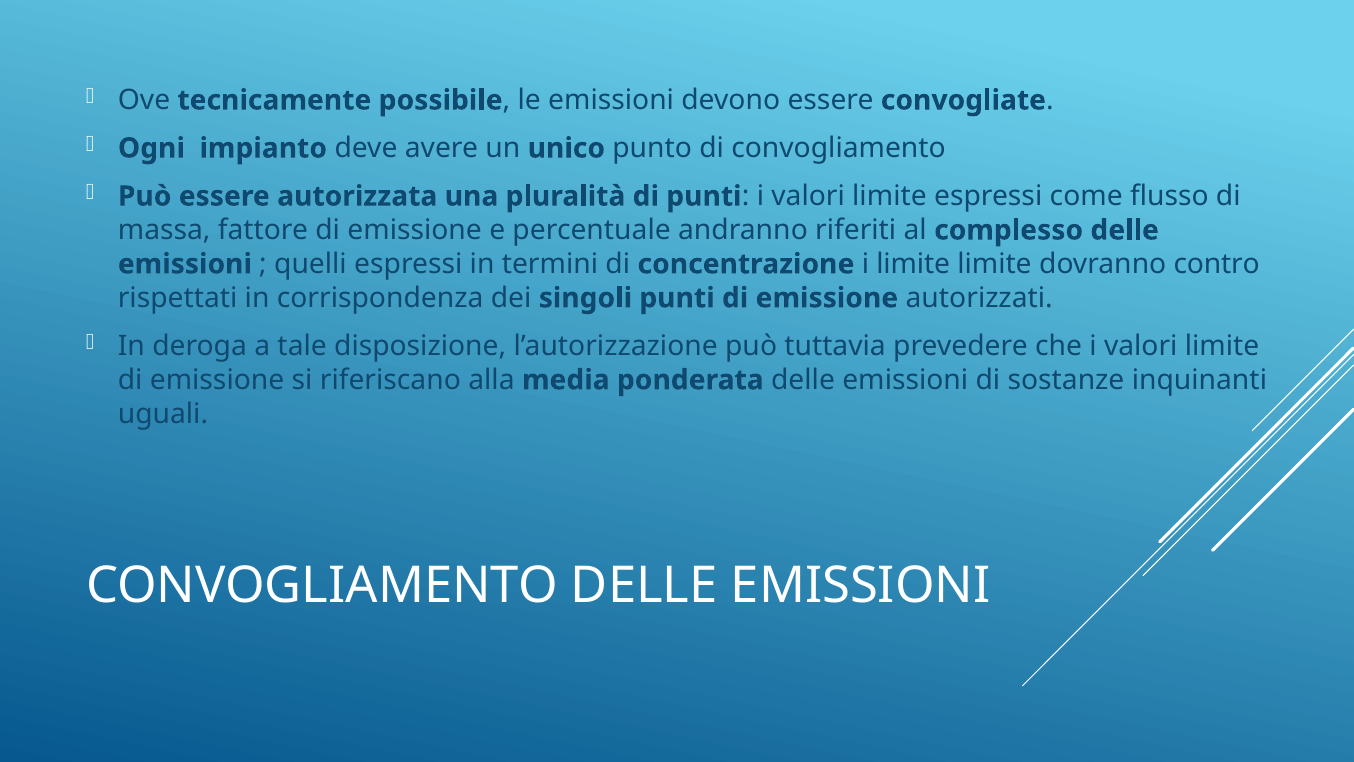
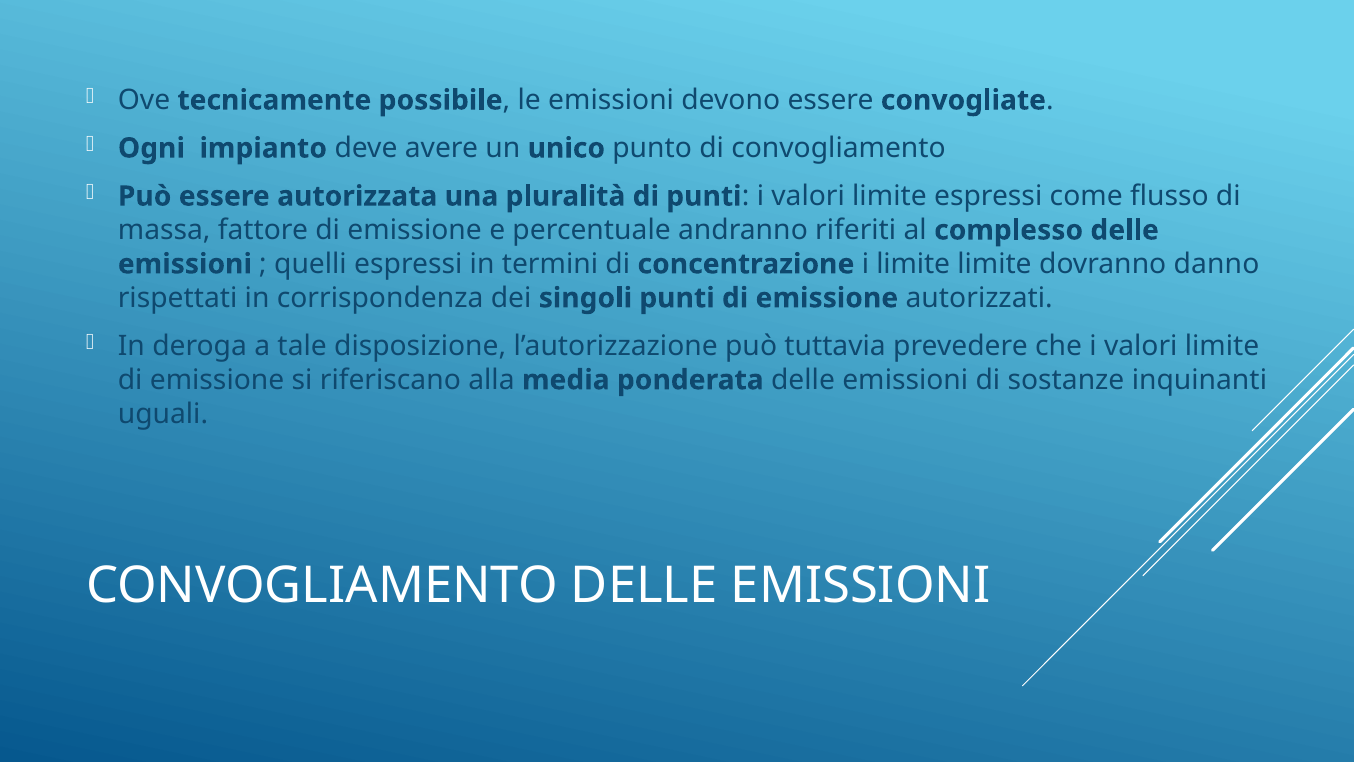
contro: contro -> danno
